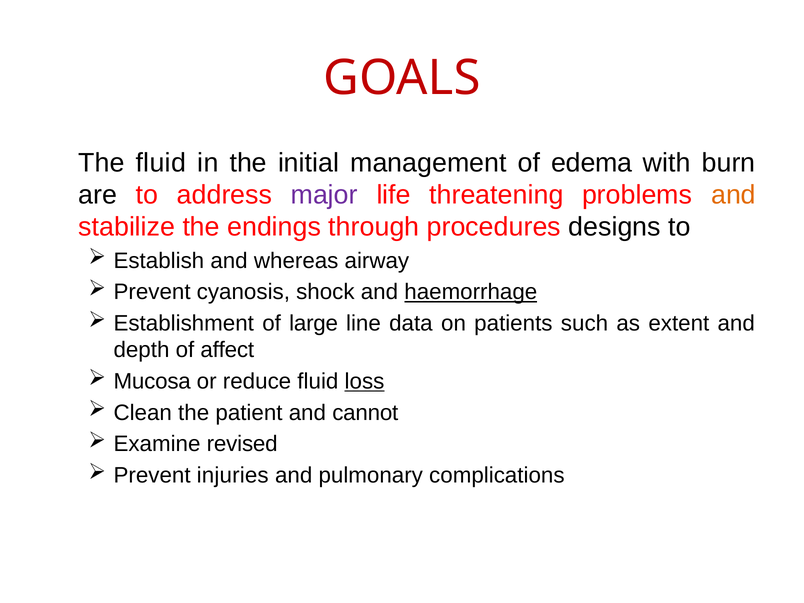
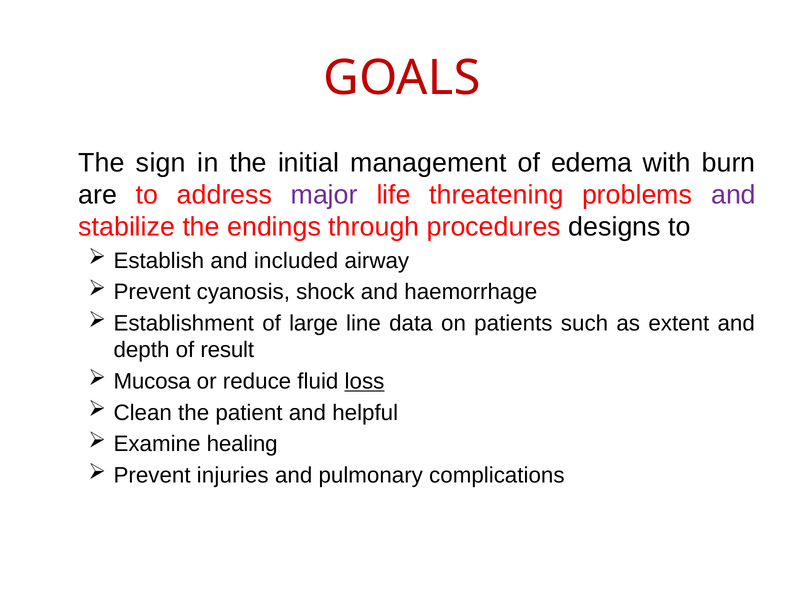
The fluid: fluid -> sign
and at (733, 195) colour: orange -> purple
whereas: whereas -> included
haemorrhage underline: present -> none
affect: affect -> result
cannot: cannot -> helpful
revised: revised -> healing
